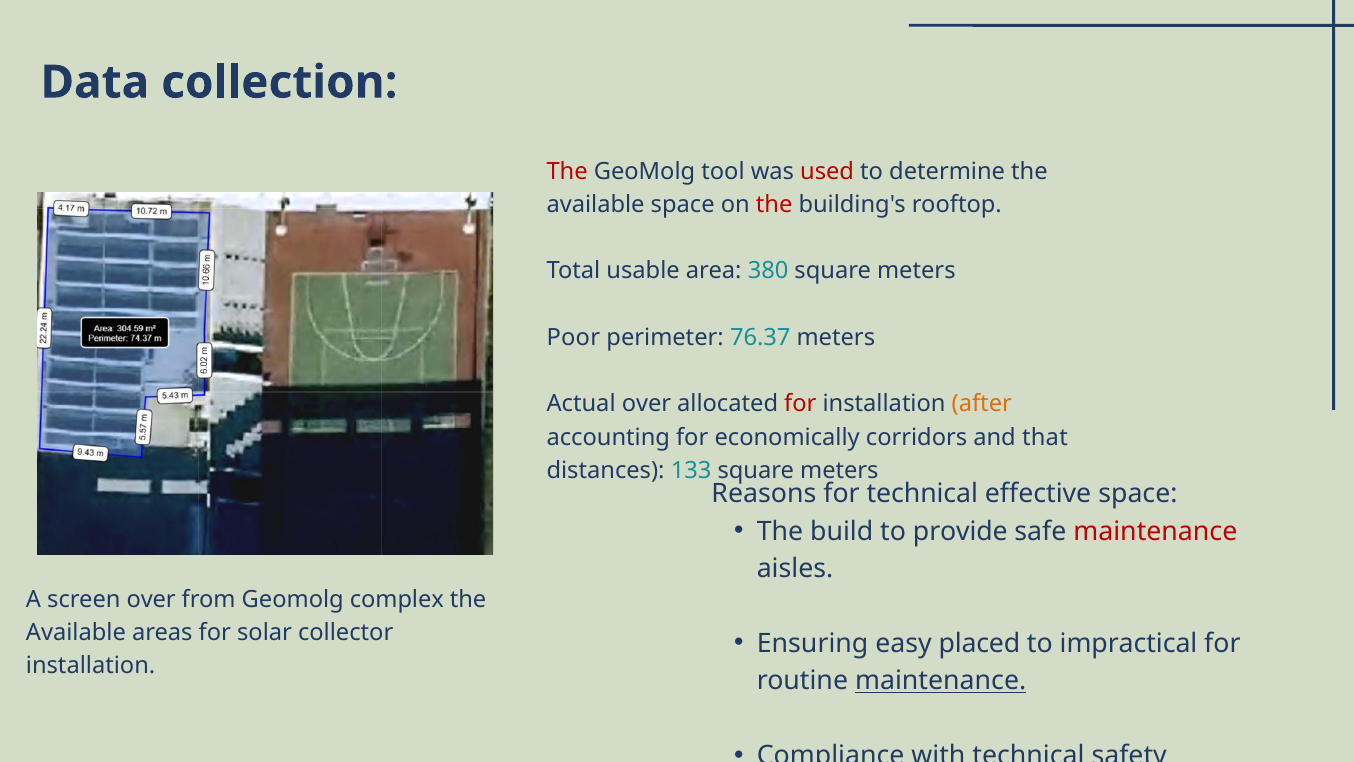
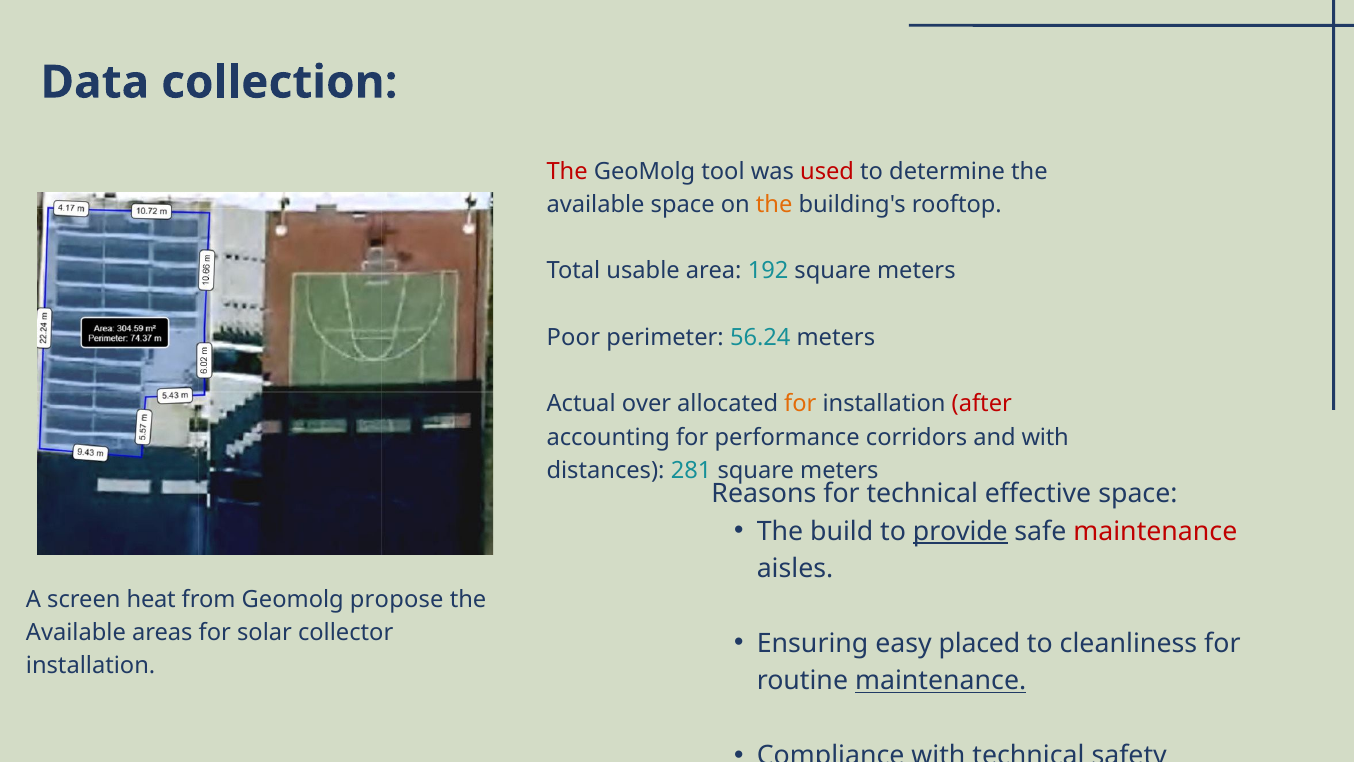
the at (774, 205) colour: red -> orange
380: 380 -> 192
76.37: 76.37 -> 56.24
for at (800, 404) colour: red -> orange
after colour: orange -> red
economically: economically -> performance
and that: that -> with
133: 133 -> 281
provide underline: none -> present
screen over: over -> heat
complex: complex -> propose
impractical: impractical -> cleanliness
